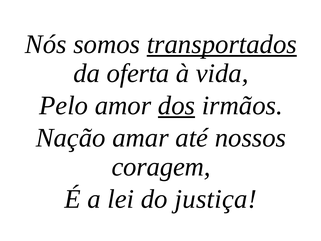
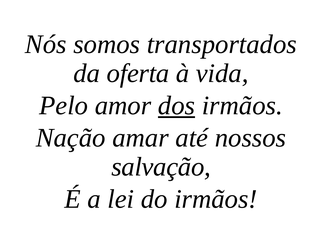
transportados underline: present -> none
coragem: coragem -> salvação
do justiça: justiça -> irmãos
